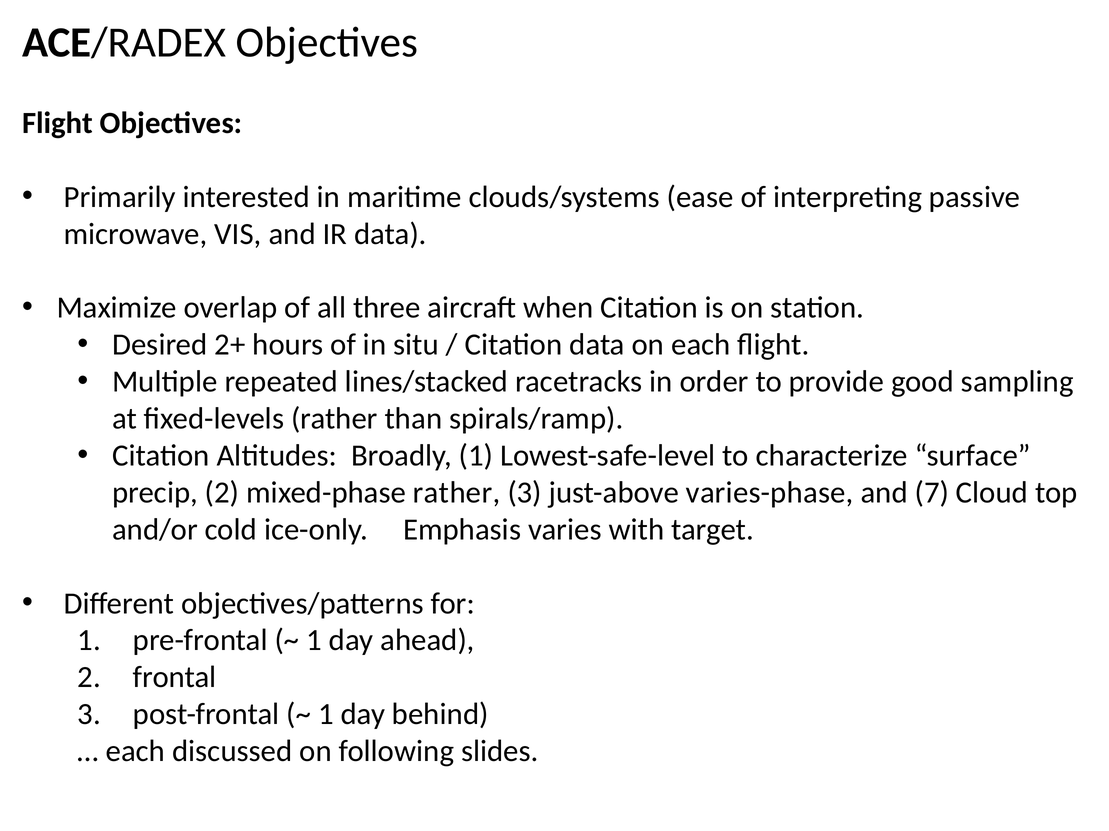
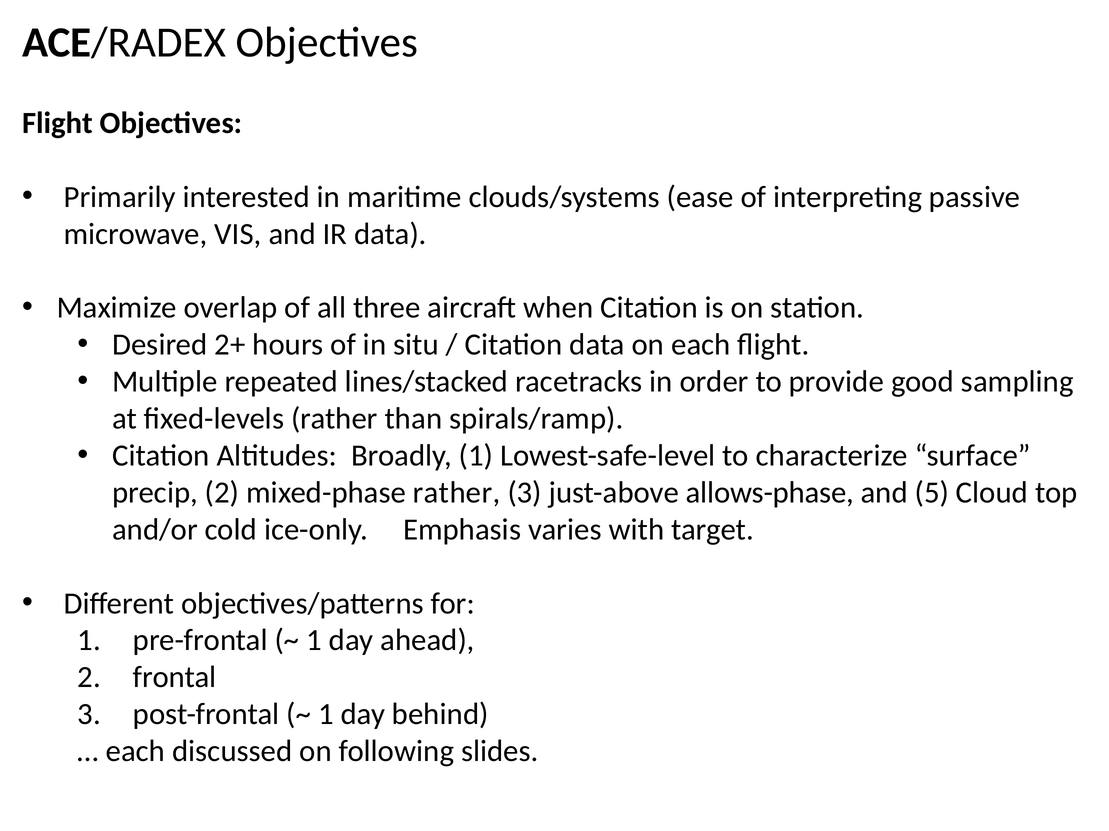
varies-phase: varies-phase -> allows-phase
7: 7 -> 5
